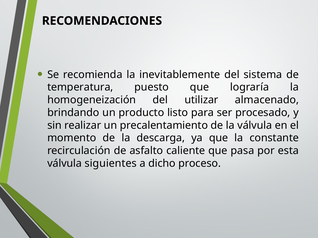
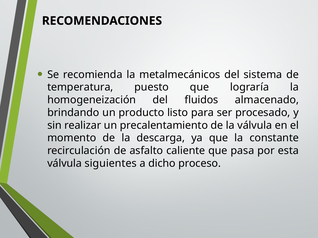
inevitablemente: inevitablemente -> metalmecánicos
utilizar: utilizar -> fluidos
